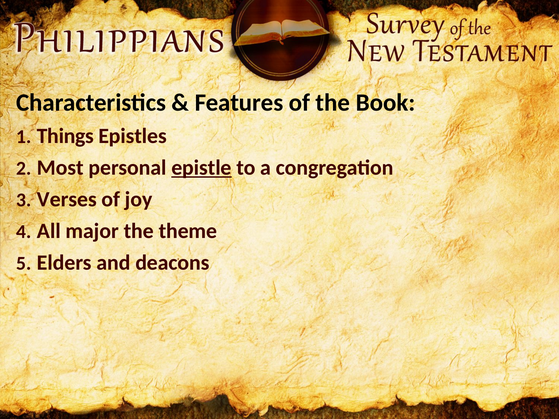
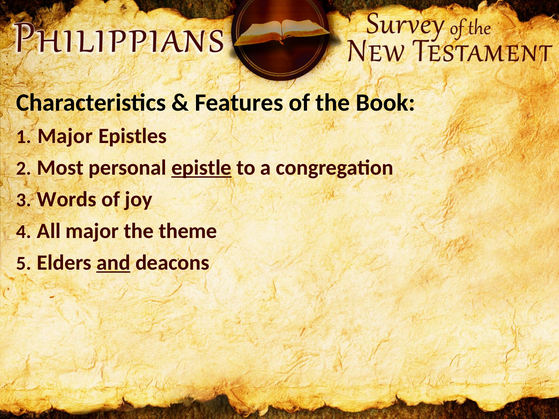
Things at (65, 136): Things -> Major
Verses: Verses -> Words
and underline: none -> present
